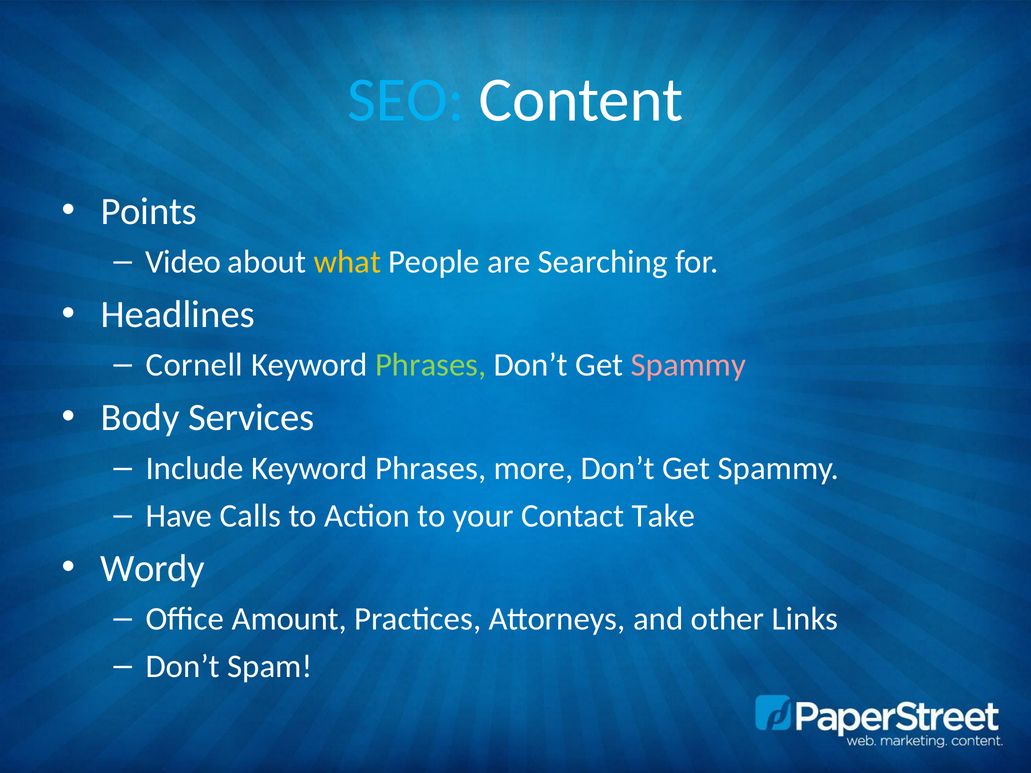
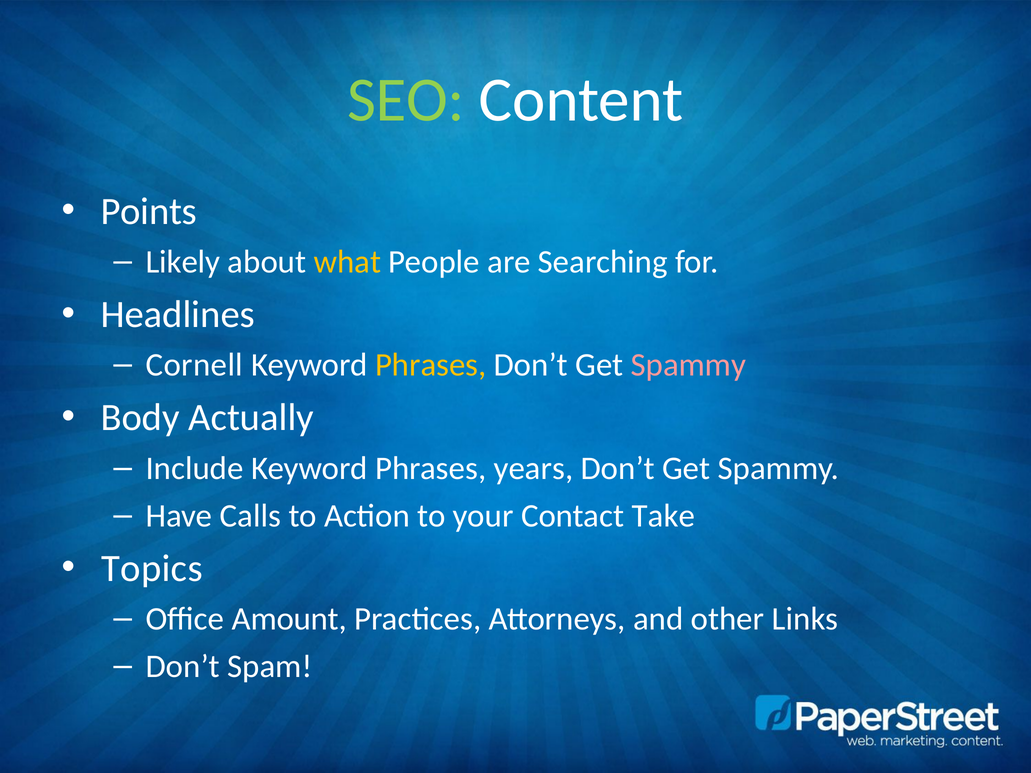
SEO colour: light blue -> light green
Video: Video -> Likely
Phrases at (431, 365) colour: light green -> yellow
Services: Services -> Actually
more: more -> years
Wordy: Wordy -> Topics
